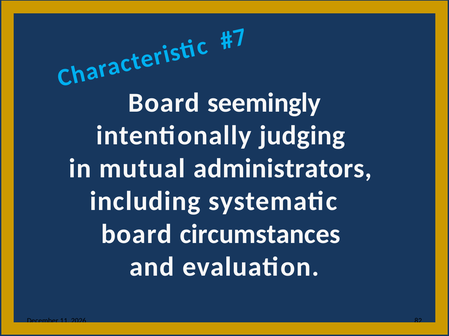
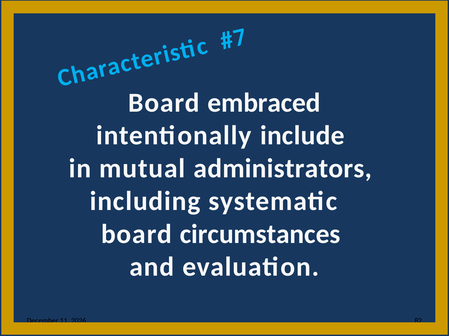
seemingly: seemingly -> embraced
judging: judging -> include
